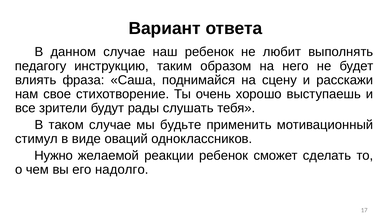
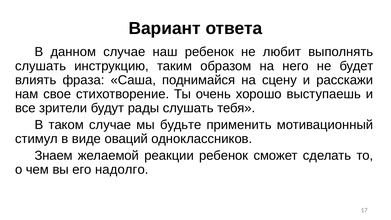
педагогу at (41, 66): педагогу -> слушать
Нужно: Нужно -> Знаем
